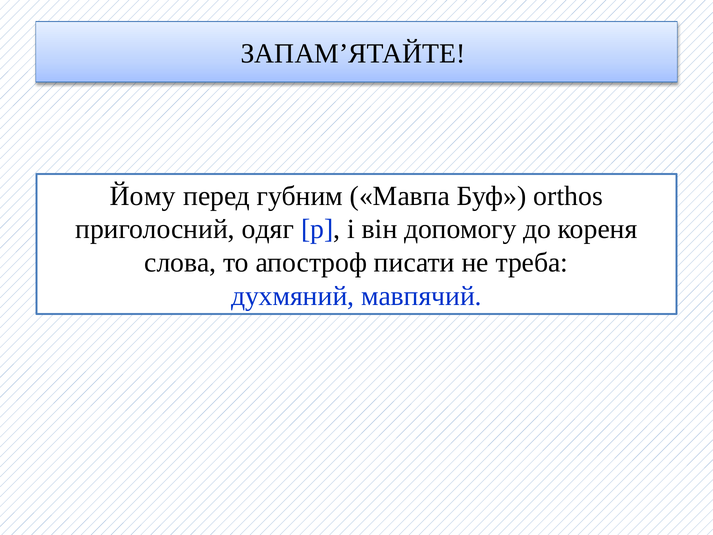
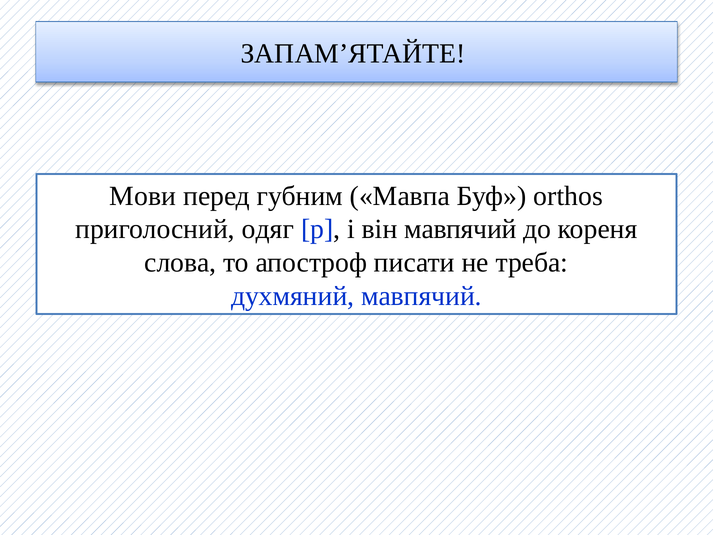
Йому: Йому -> Мови
він допомогу: допомогу -> мавпячий
